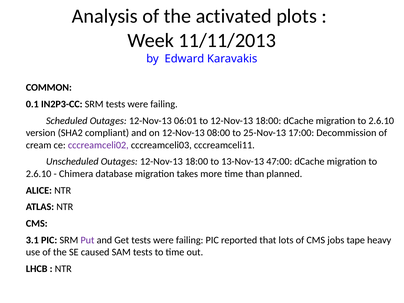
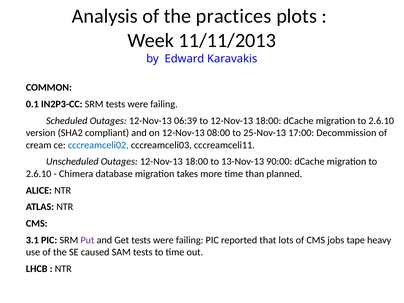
activated: activated -> practices
06:01: 06:01 -> 06:39
cccreamceli02 colour: purple -> blue
47:00: 47:00 -> 90:00
